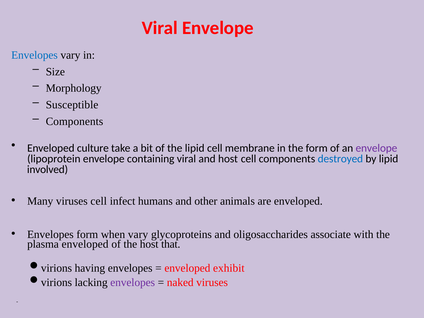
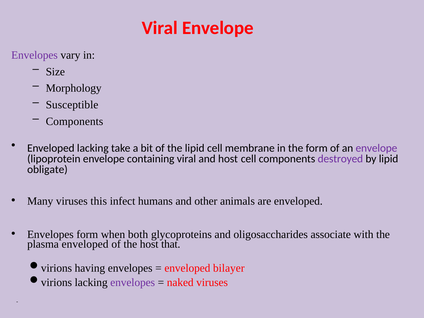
Envelopes at (35, 55) colour: blue -> purple
Enveloped culture: culture -> lacking
destroyed colour: blue -> purple
involved: involved -> obligate
viruses cell: cell -> this
when vary: vary -> both
exhibit: exhibit -> bilayer
